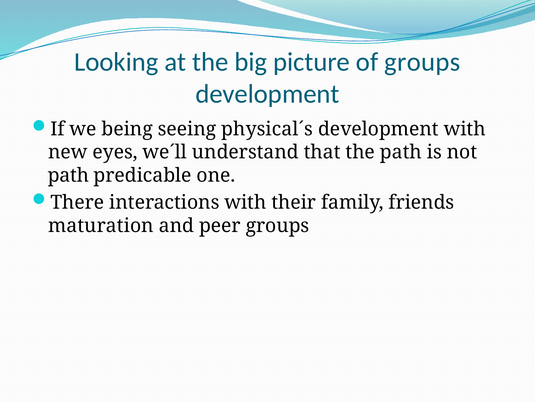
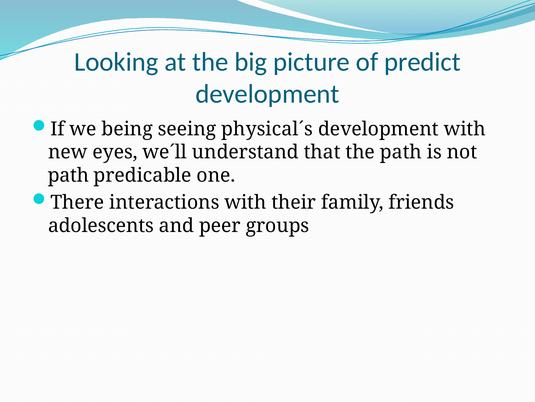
of groups: groups -> predict
maturation: maturation -> adolescents
